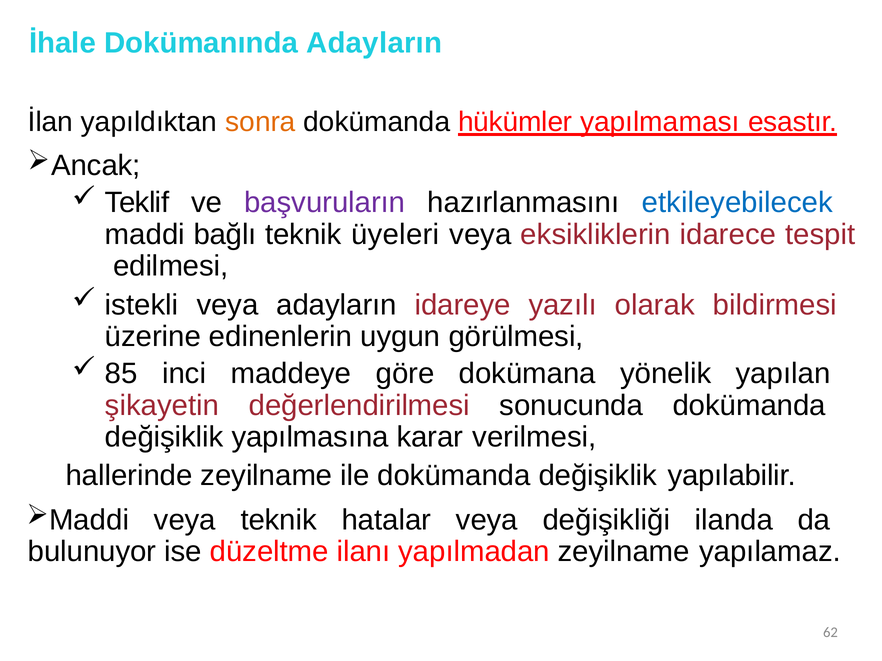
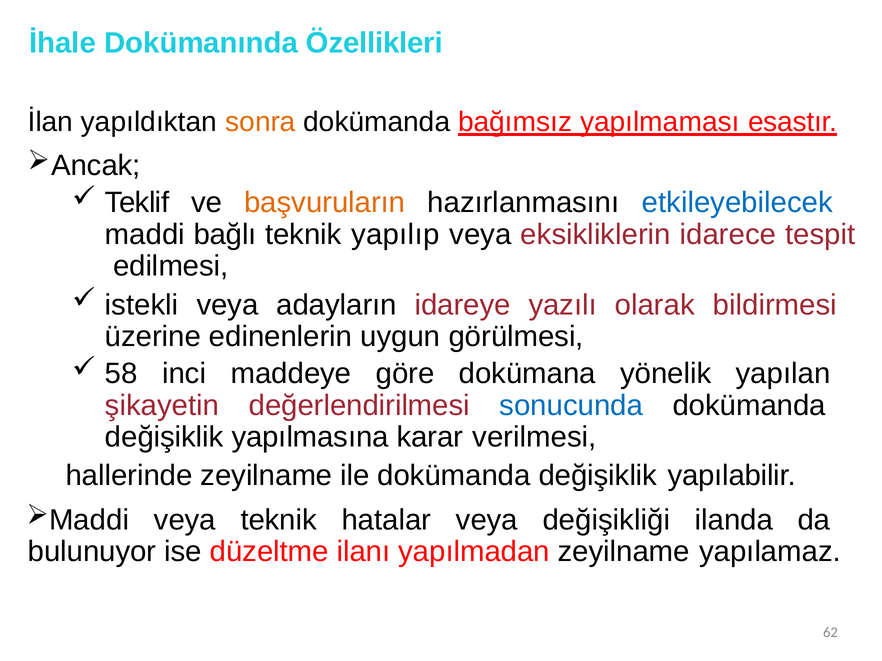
Dokümanında Adayların: Adayların -> Özellikleri
hükümler: hükümler -> bağımsız
başvuruların colour: purple -> orange
üyeleri: üyeleri -> yapılıp
85: 85 -> 58
sonucunda colour: black -> blue
